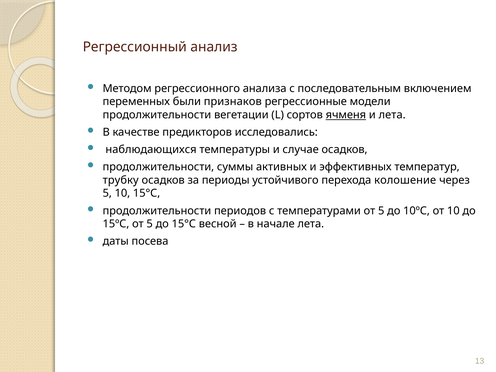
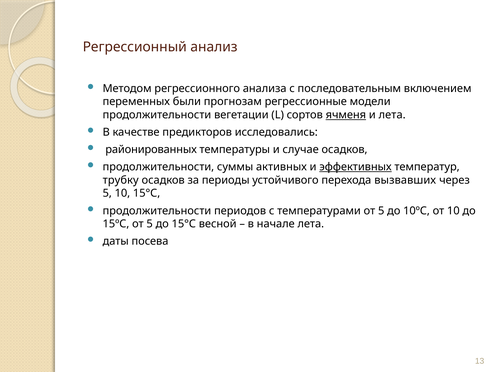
признаков: признаков -> прогнозам
наблюдающихся: наблюдающихся -> районированных
эффективных underline: none -> present
колошение: колошение -> вызвавших
